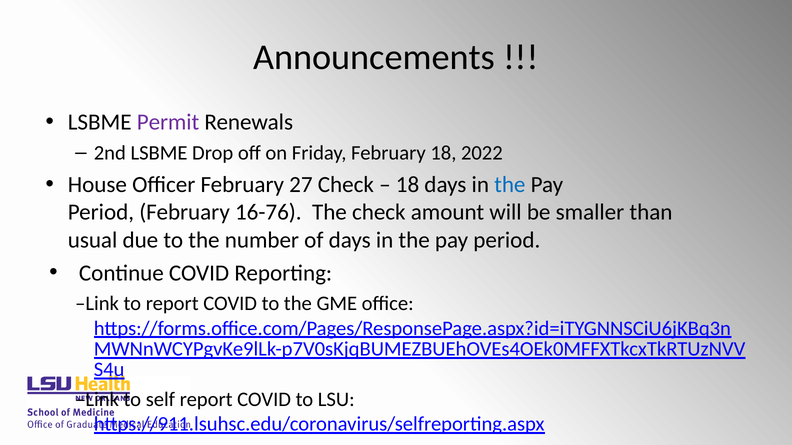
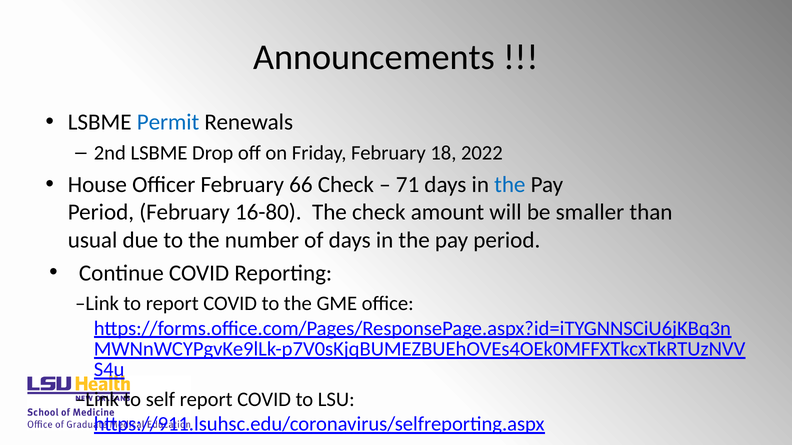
Permit colour: purple -> blue
27: 27 -> 66
18 at (408, 185): 18 -> 71
16-76: 16-76 -> 16-80
